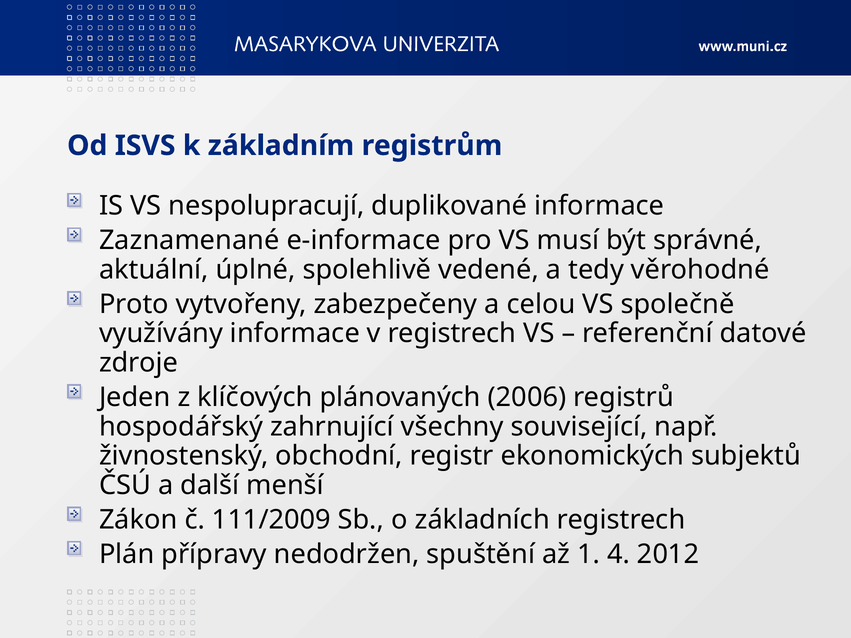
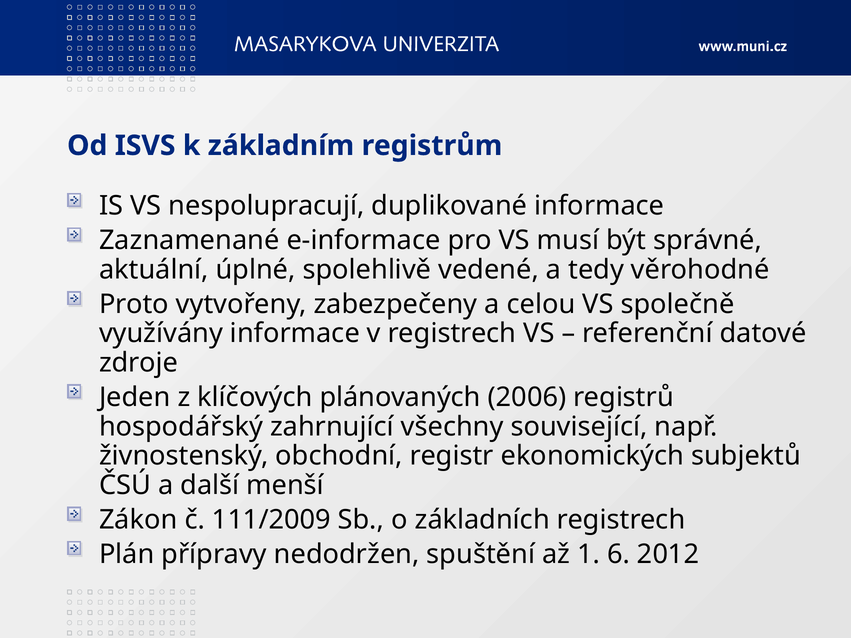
4: 4 -> 6
